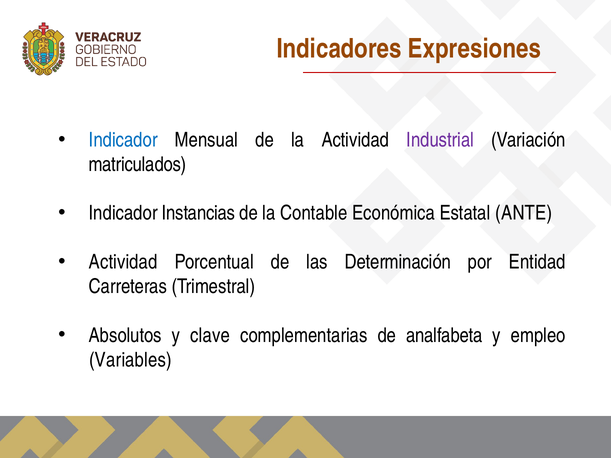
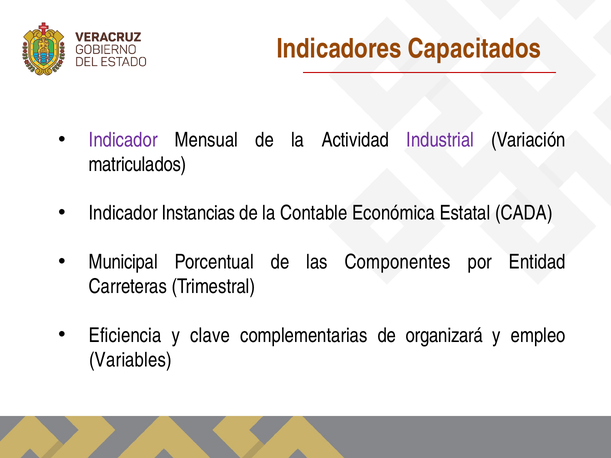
Expresiones: Expresiones -> Capacitados
Indicador at (123, 140) colour: blue -> purple
ANTE: ANTE -> CADA
Actividad at (123, 262): Actividad -> Municipal
Determinación: Determinación -> Componentes
Absolutos: Absolutos -> Eficiencia
analfabeta: analfabeta -> organizará
